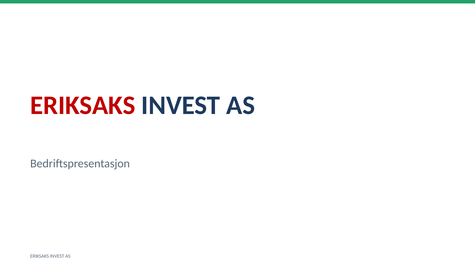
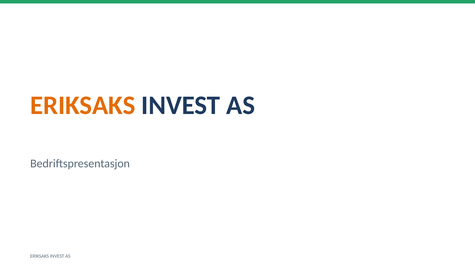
ERIKSAKS at (83, 105) colour: red -> orange
